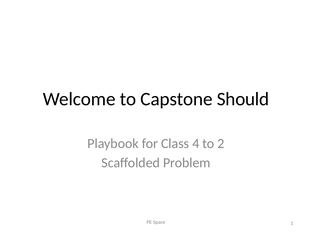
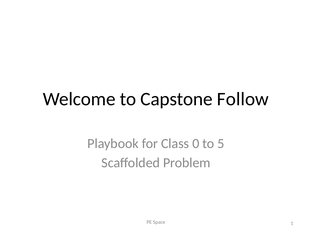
Should: Should -> Follow
4: 4 -> 0
2: 2 -> 5
